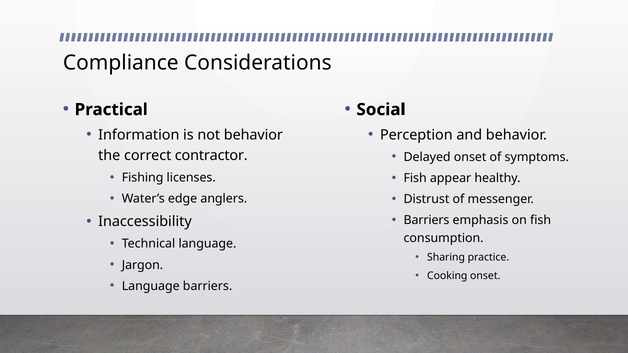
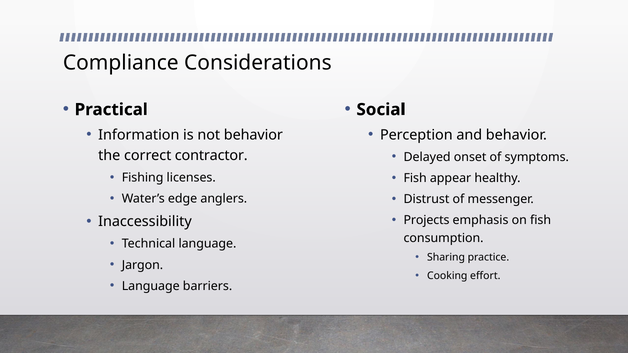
Barriers at (427, 221): Barriers -> Projects
Cooking onset: onset -> effort
